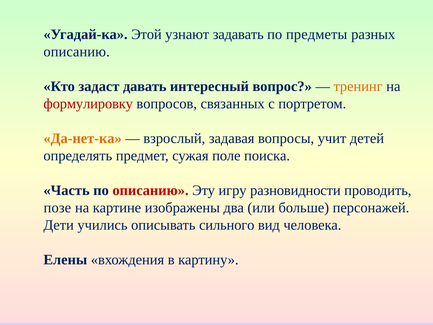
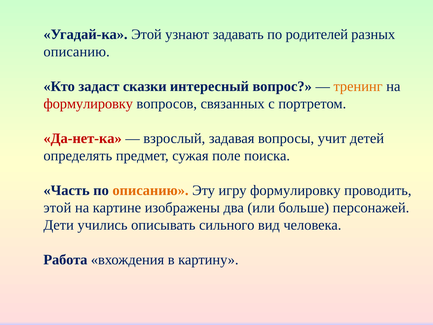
предметы: предметы -> родителей
давать: давать -> сказки
Да-нет-ка colour: orange -> red
описанию at (150, 190) colour: red -> orange
игру разновидности: разновидности -> формулировку
позе at (57, 208): позе -> этой
Елены: Елены -> Работа
